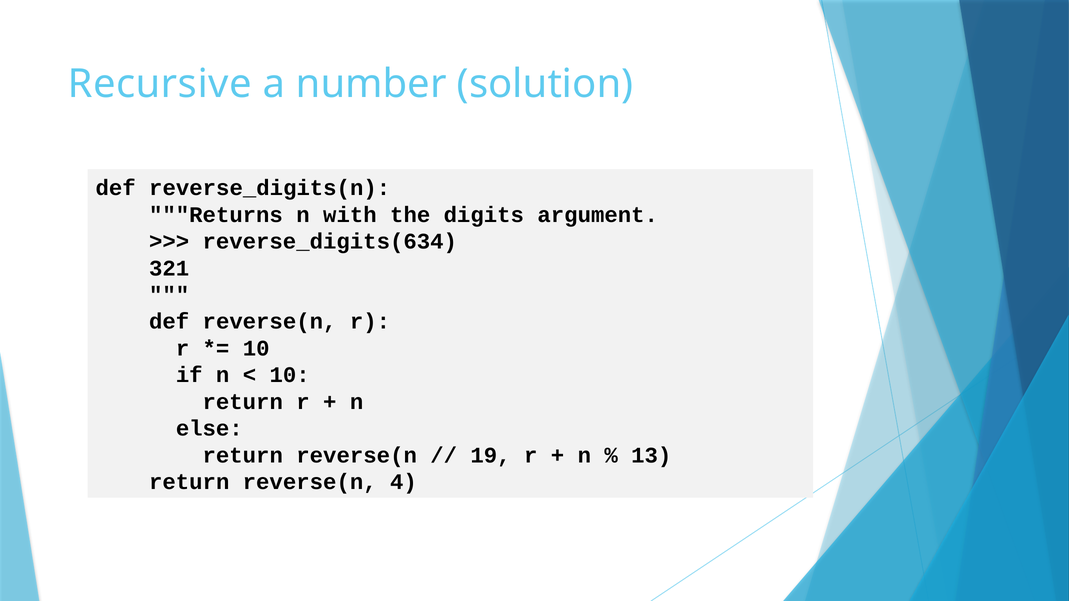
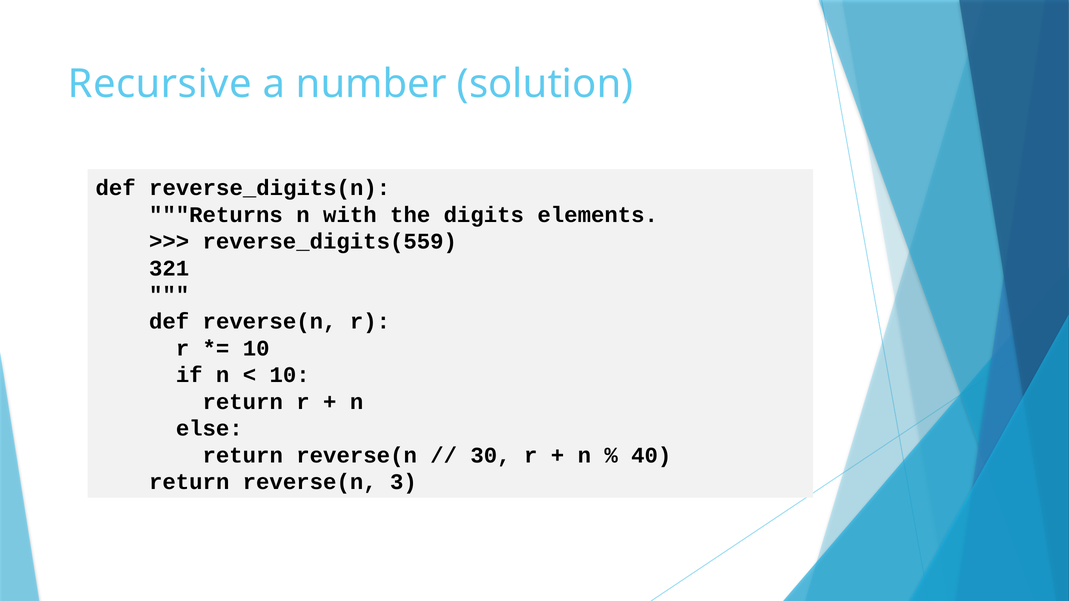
argument: argument -> elements
reverse_digits(634: reverse_digits(634 -> reverse_digits(559
19: 19 -> 30
13: 13 -> 40
4: 4 -> 3
